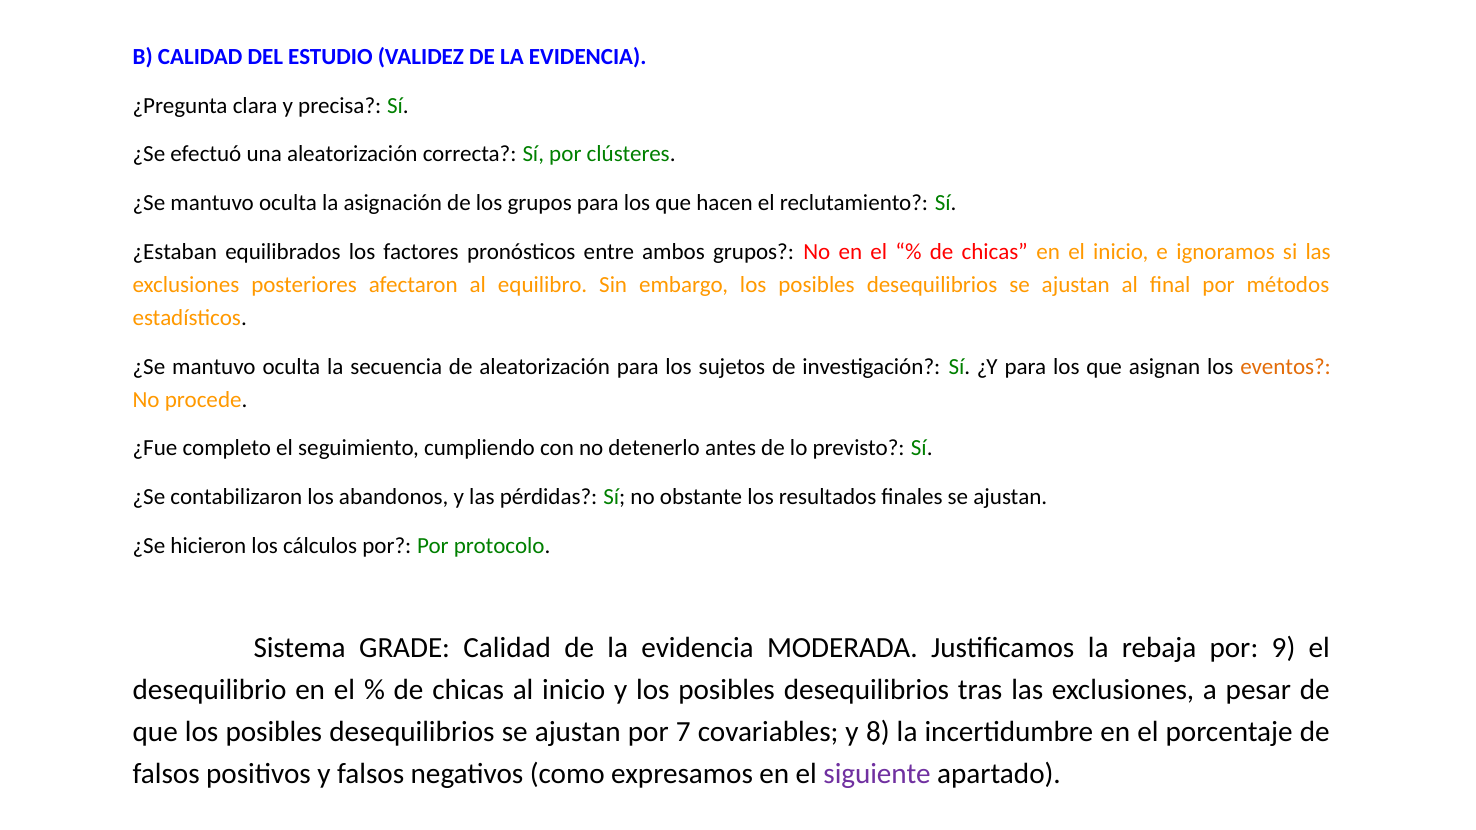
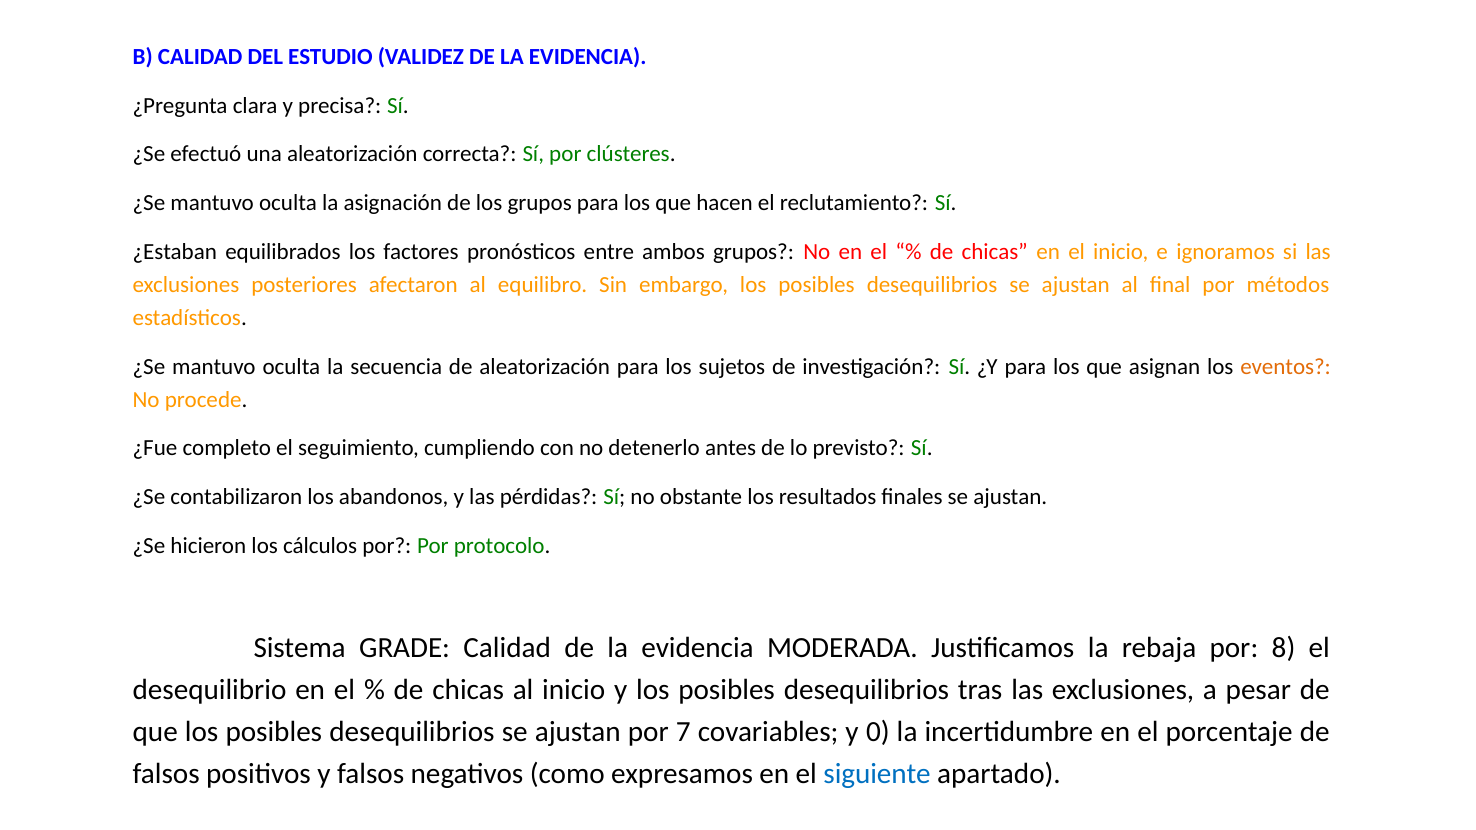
9: 9 -> 8
8: 8 -> 0
siguiente colour: purple -> blue
